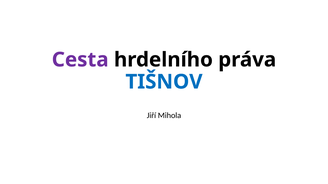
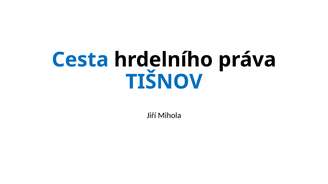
Cesta colour: purple -> blue
